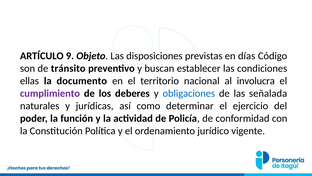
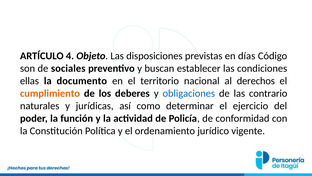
9: 9 -> 4
tránsito: tránsito -> sociales
involucra: involucra -> derechos
cumplimiento colour: purple -> orange
señalada: señalada -> contrario
